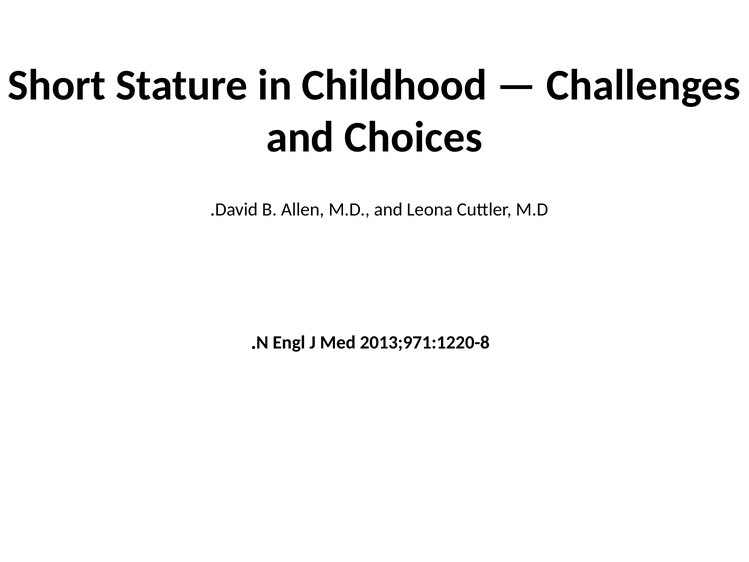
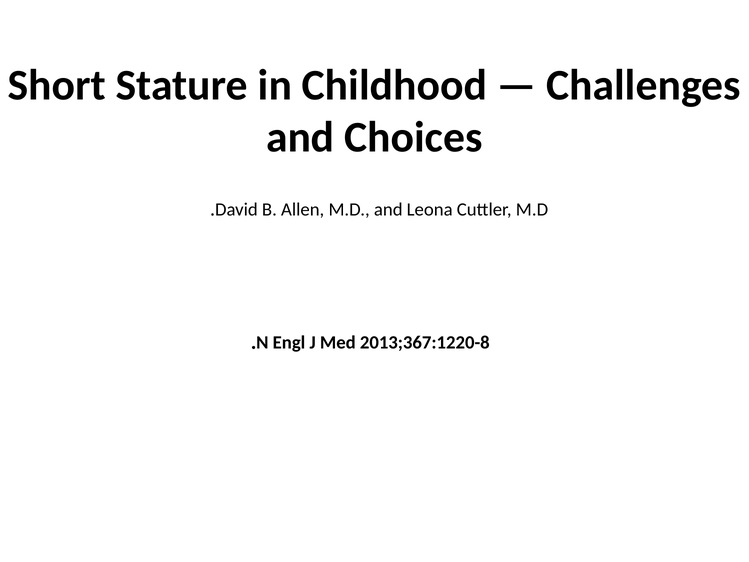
2013;971:1220-8: 2013;971:1220-8 -> 2013;367:1220-8
